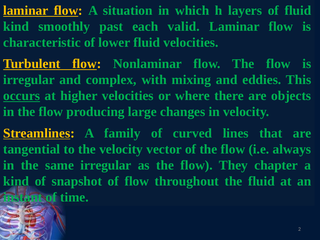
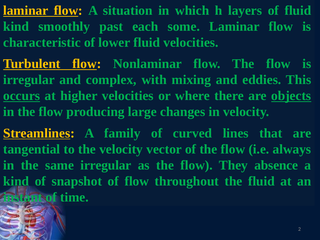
valid: valid -> some
objects underline: none -> present
chapter: chapter -> absence
